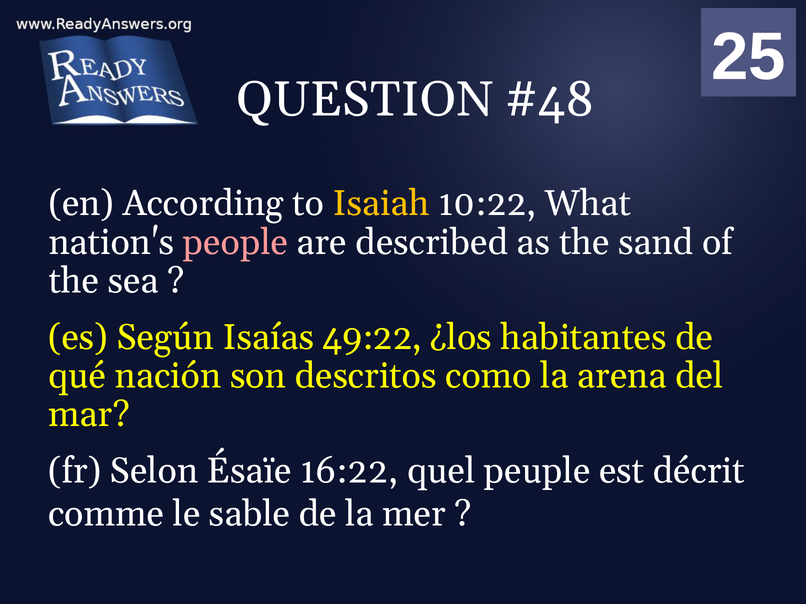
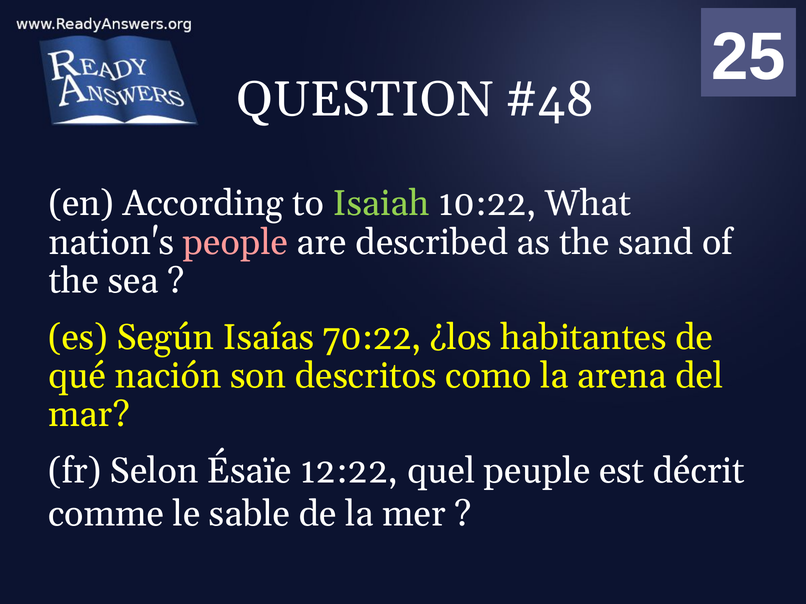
Isaiah colour: yellow -> light green
49:22: 49:22 -> 70:22
16:22: 16:22 -> 12:22
